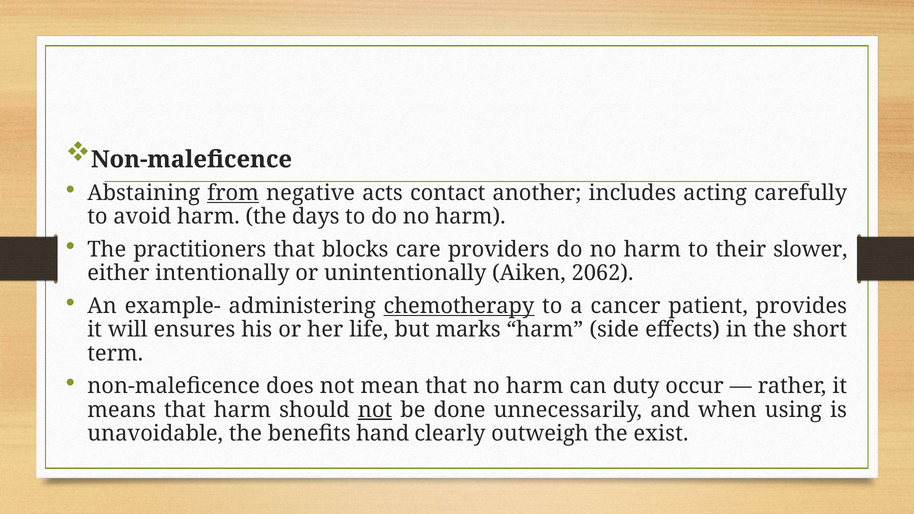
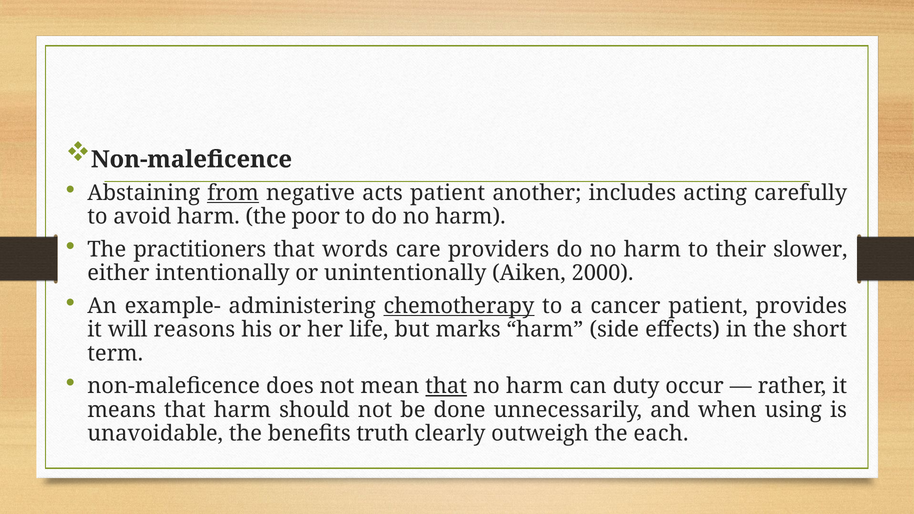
acts contact: contact -> patient
days: days -> poor
blocks: blocks -> words
2062: 2062 -> 2000
ensures: ensures -> reasons
that at (446, 386) underline: none -> present
not at (375, 410) underline: present -> none
hand: hand -> truth
exist: exist -> each
